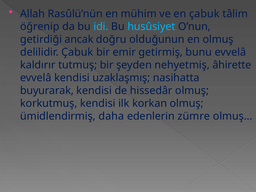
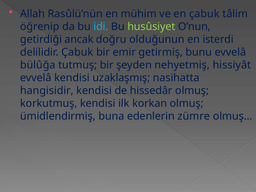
husûsiyet colour: light blue -> light green
en olmuş: olmuş -> isterdi
kaldırır: kaldırır -> bülûğa
âhirette: âhirette -> hissiyât
buyurarak: buyurarak -> hangisidir
daha: daha -> buna
